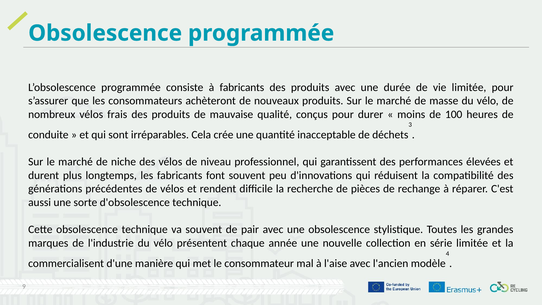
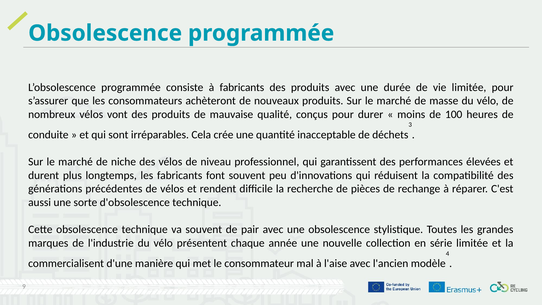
frais: frais -> vont
